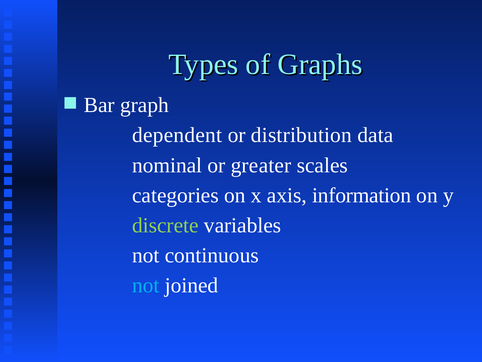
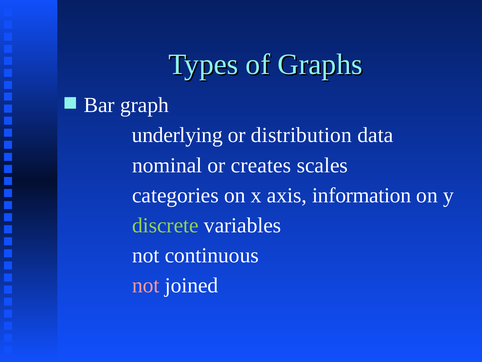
dependent: dependent -> underlying
greater: greater -> creates
not at (146, 285) colour: light blue -> pink
